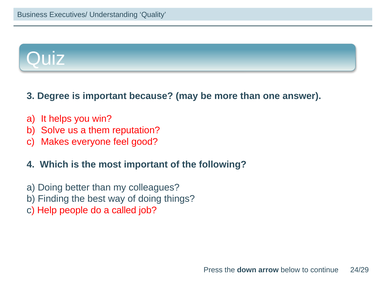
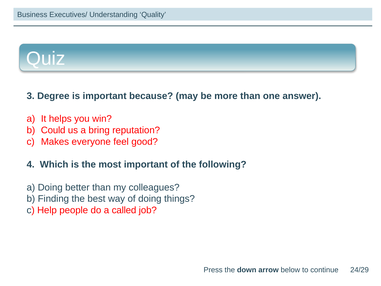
Solve: Solve -> Could
them: them -> bring
